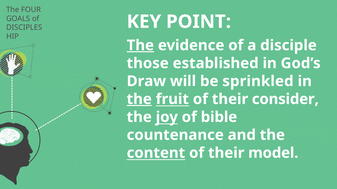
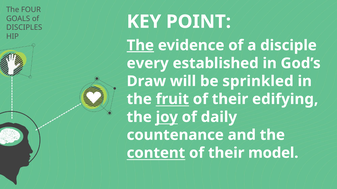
those: those -> every
the at (139, 99) underline: present -> none
consider: consider -> edifying
bible: bible -> daily
